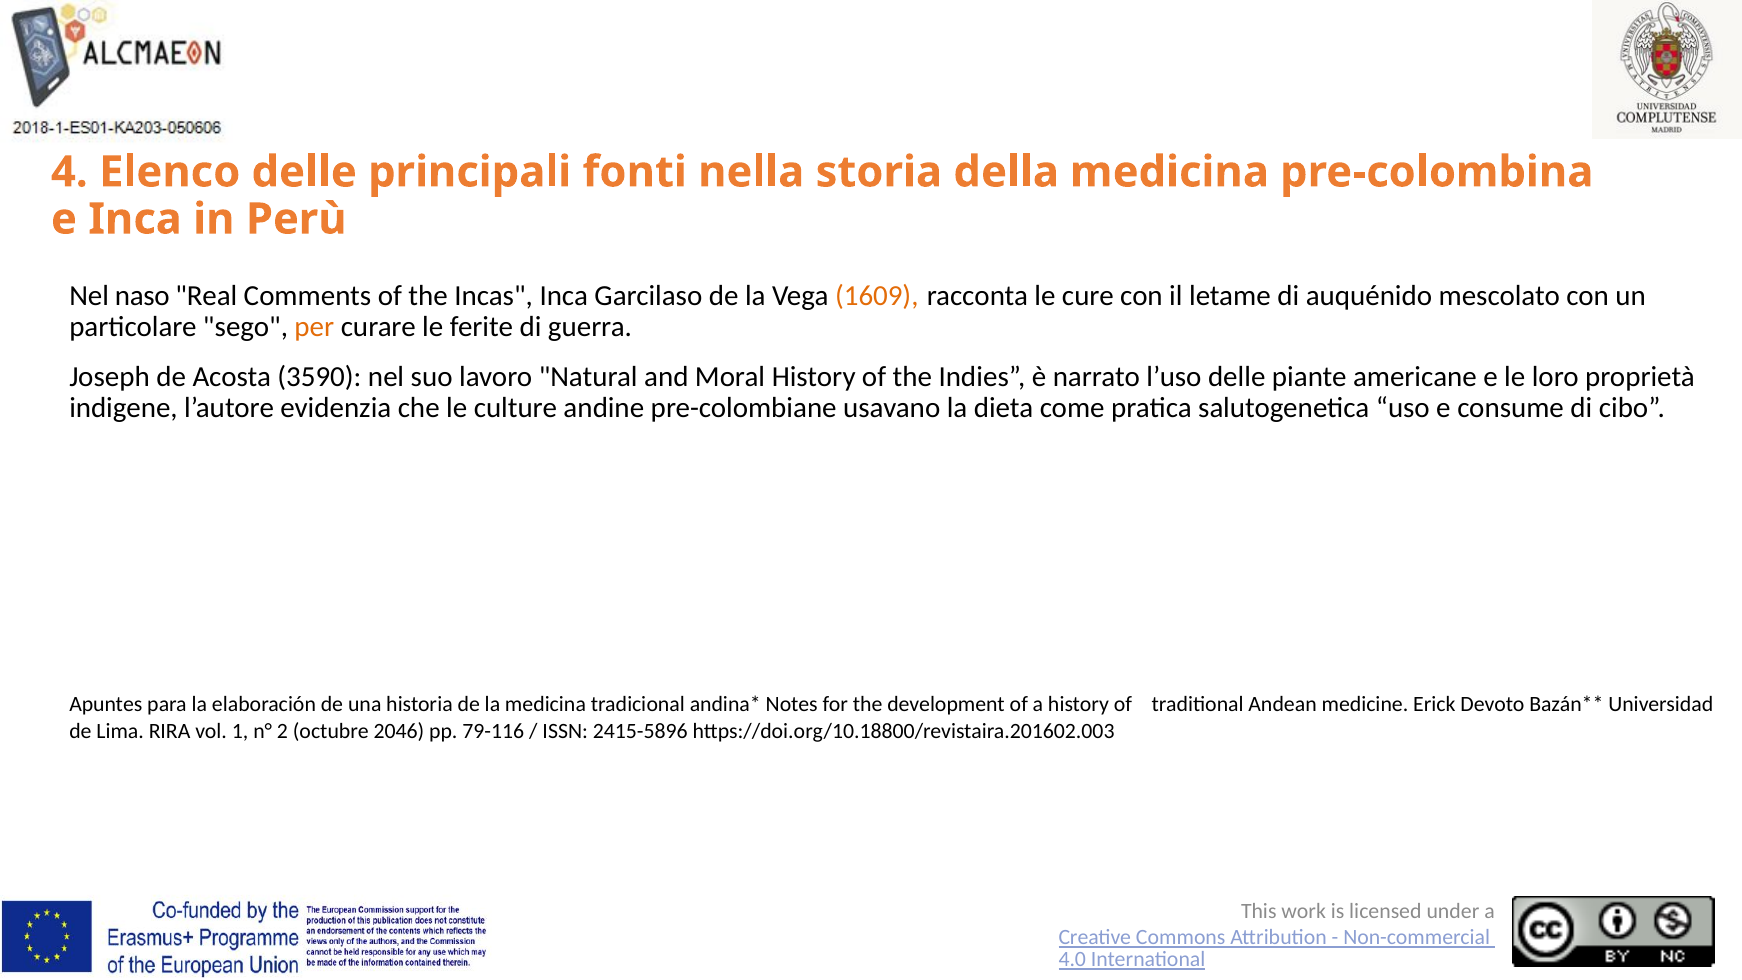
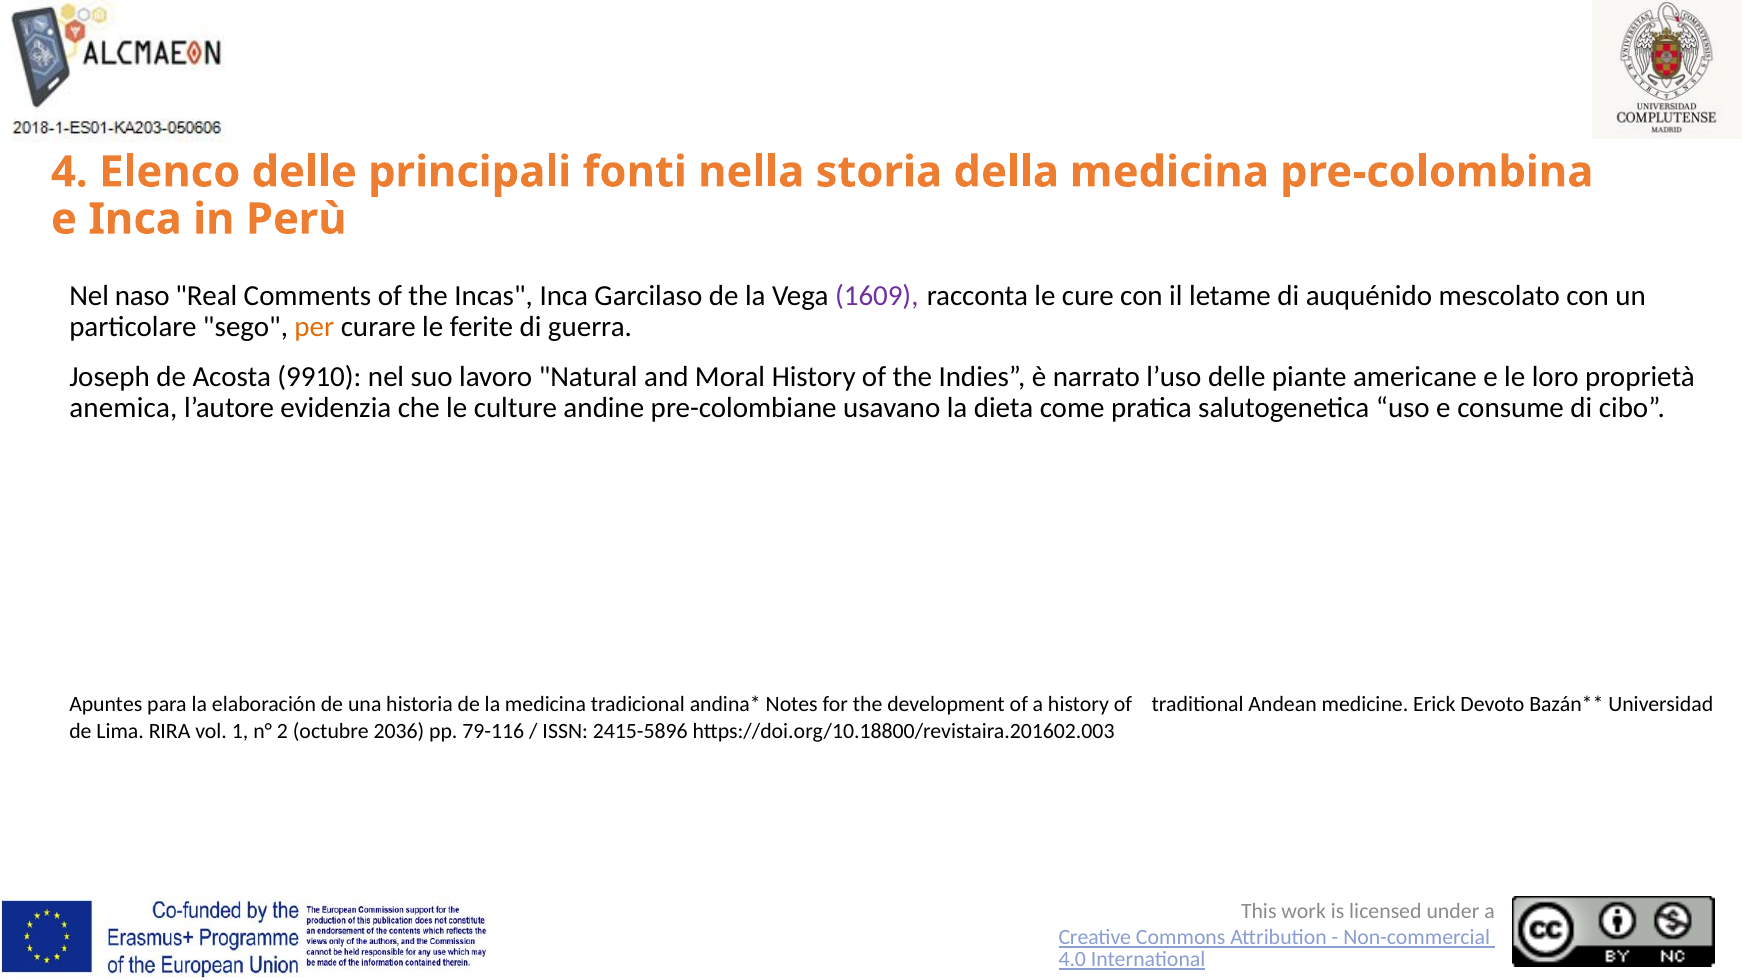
1609 colour: orange -> purple
3590: 3590 -> 9910
indigene: indigene -> anemica
2046: 2046 -> 2036
